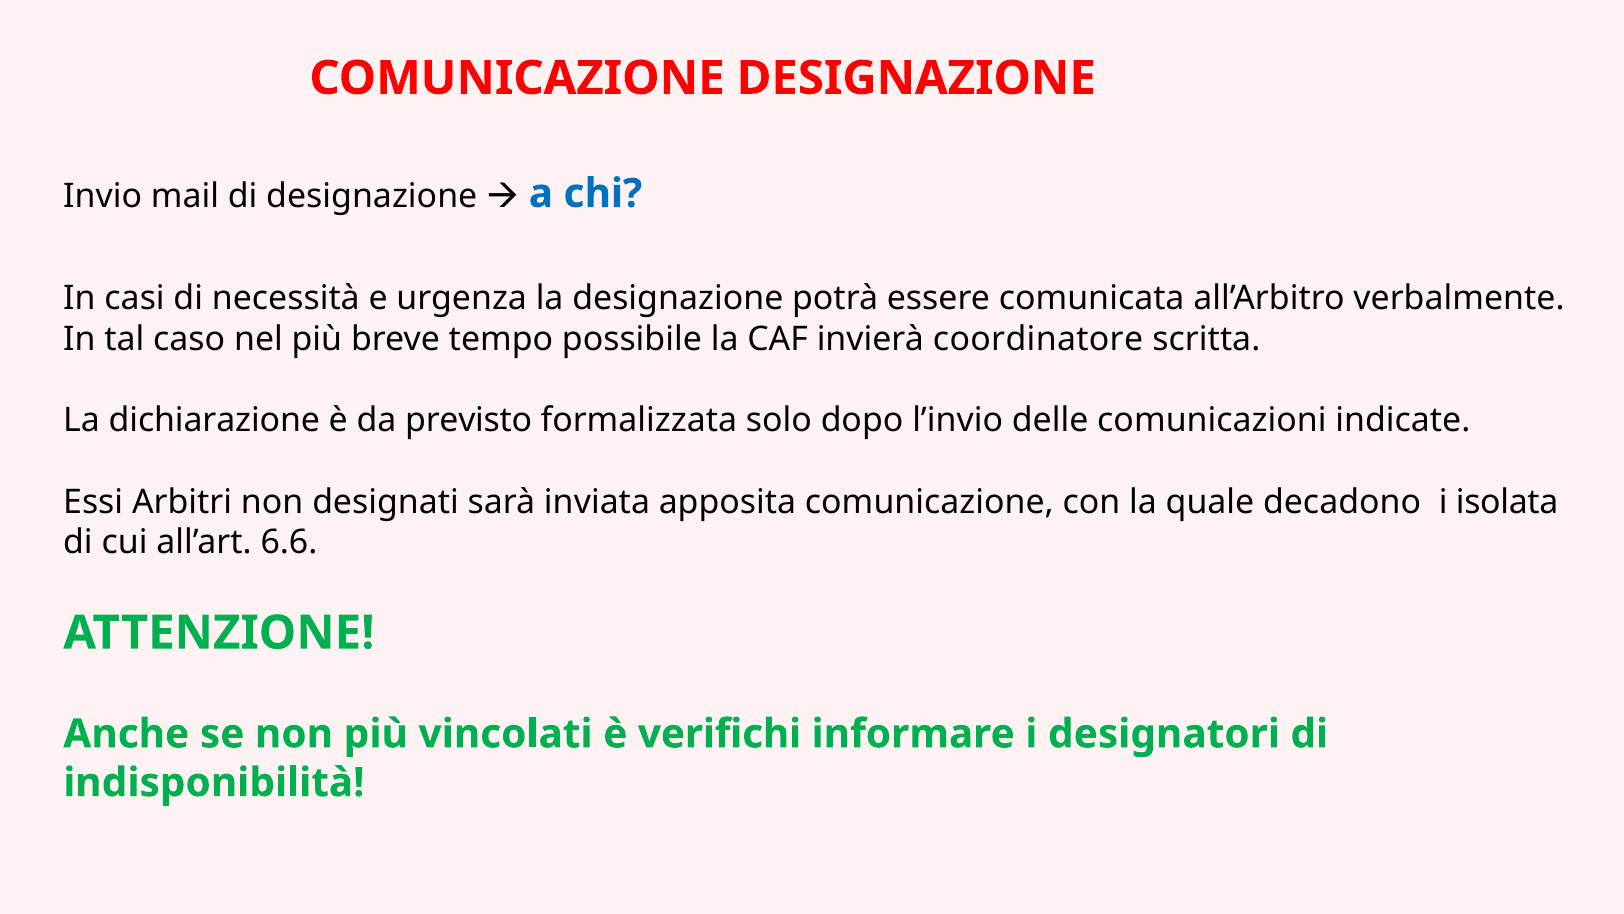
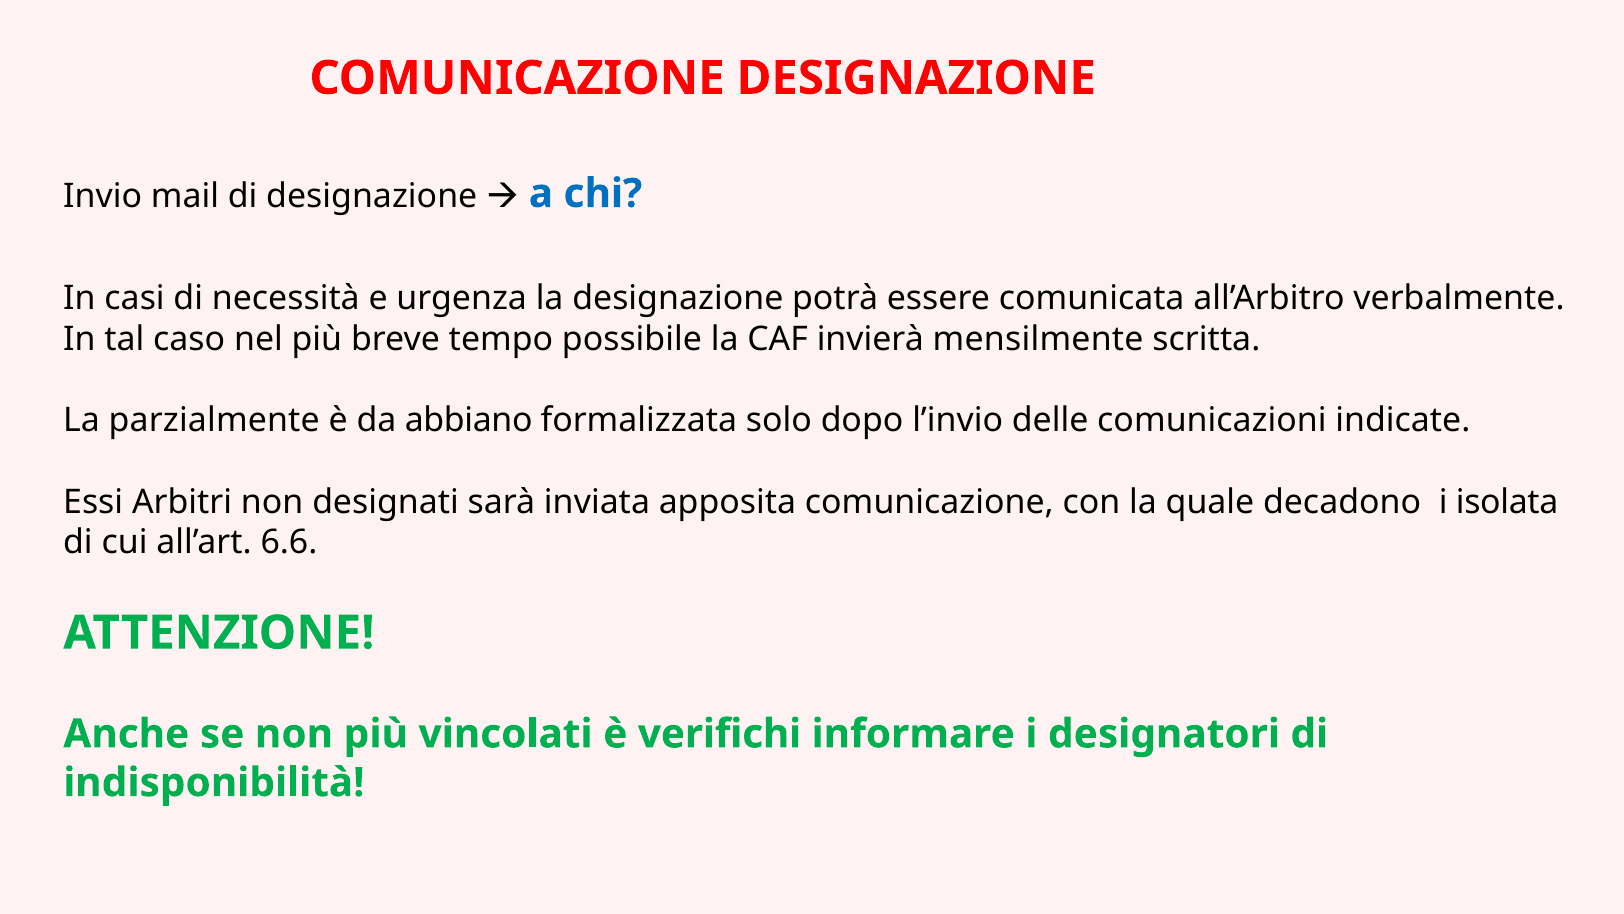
coordinatore: coordinatore -> mensilmente
dichiarazione: dichiarazione -> parzialmente
previsto: previsto -> abbiano
